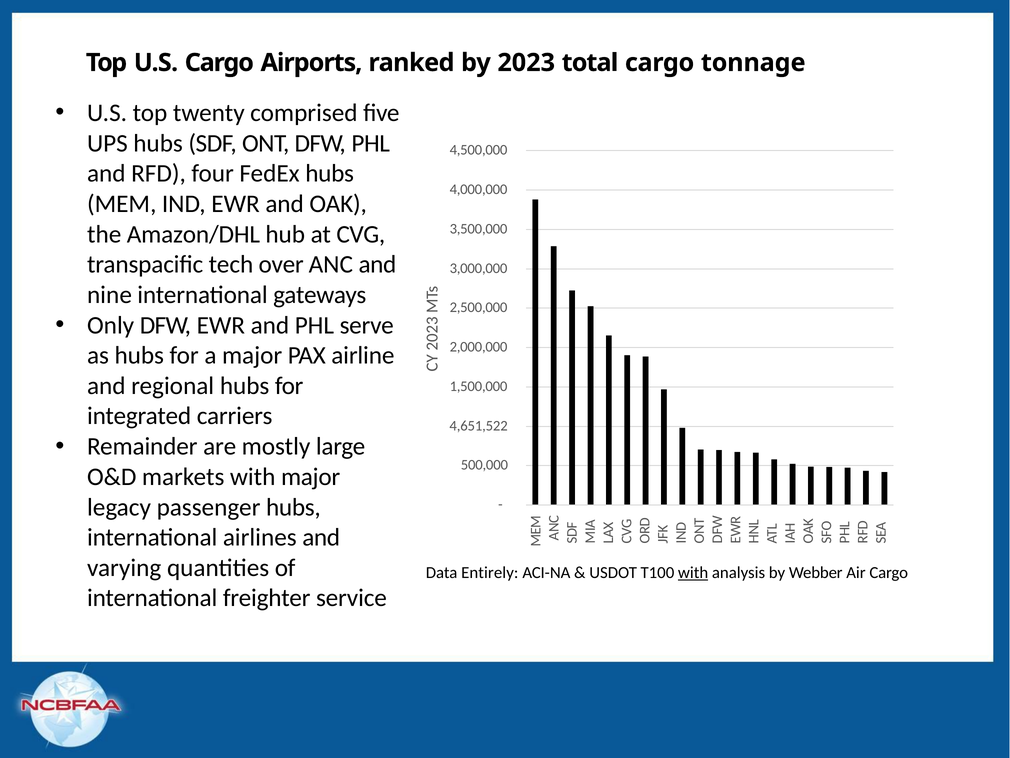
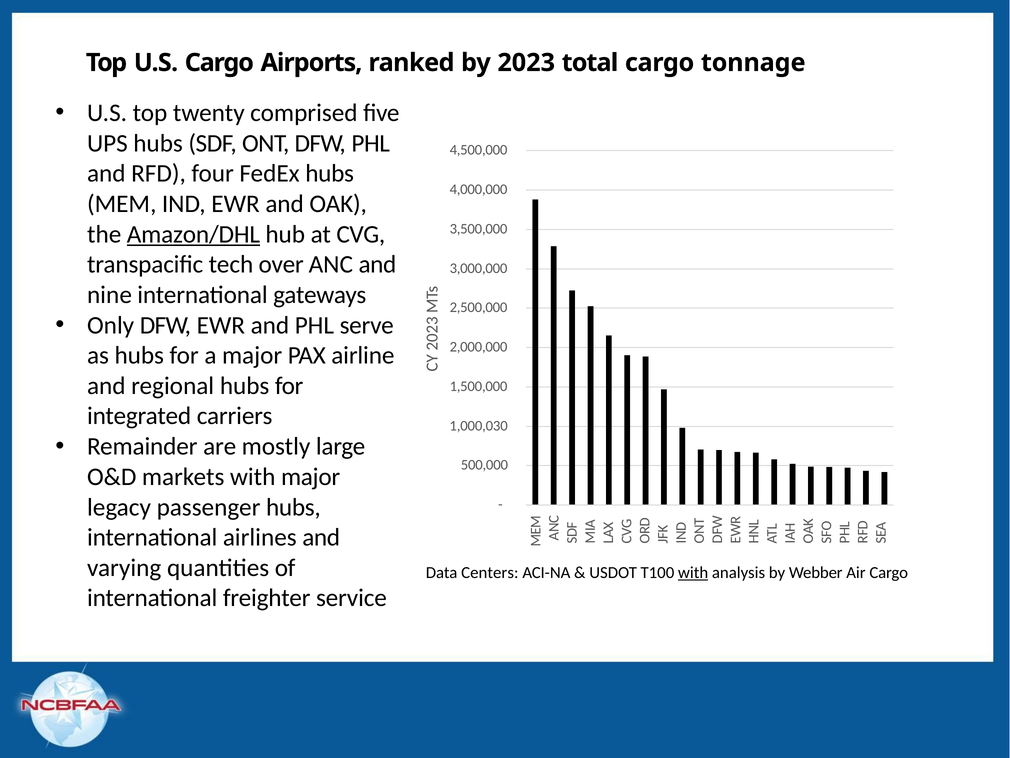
Amazon/DHL underline: none -> present
4,651,522: 4,651,522 -> 1,000,030
Entirely: Entirely -> Centers
